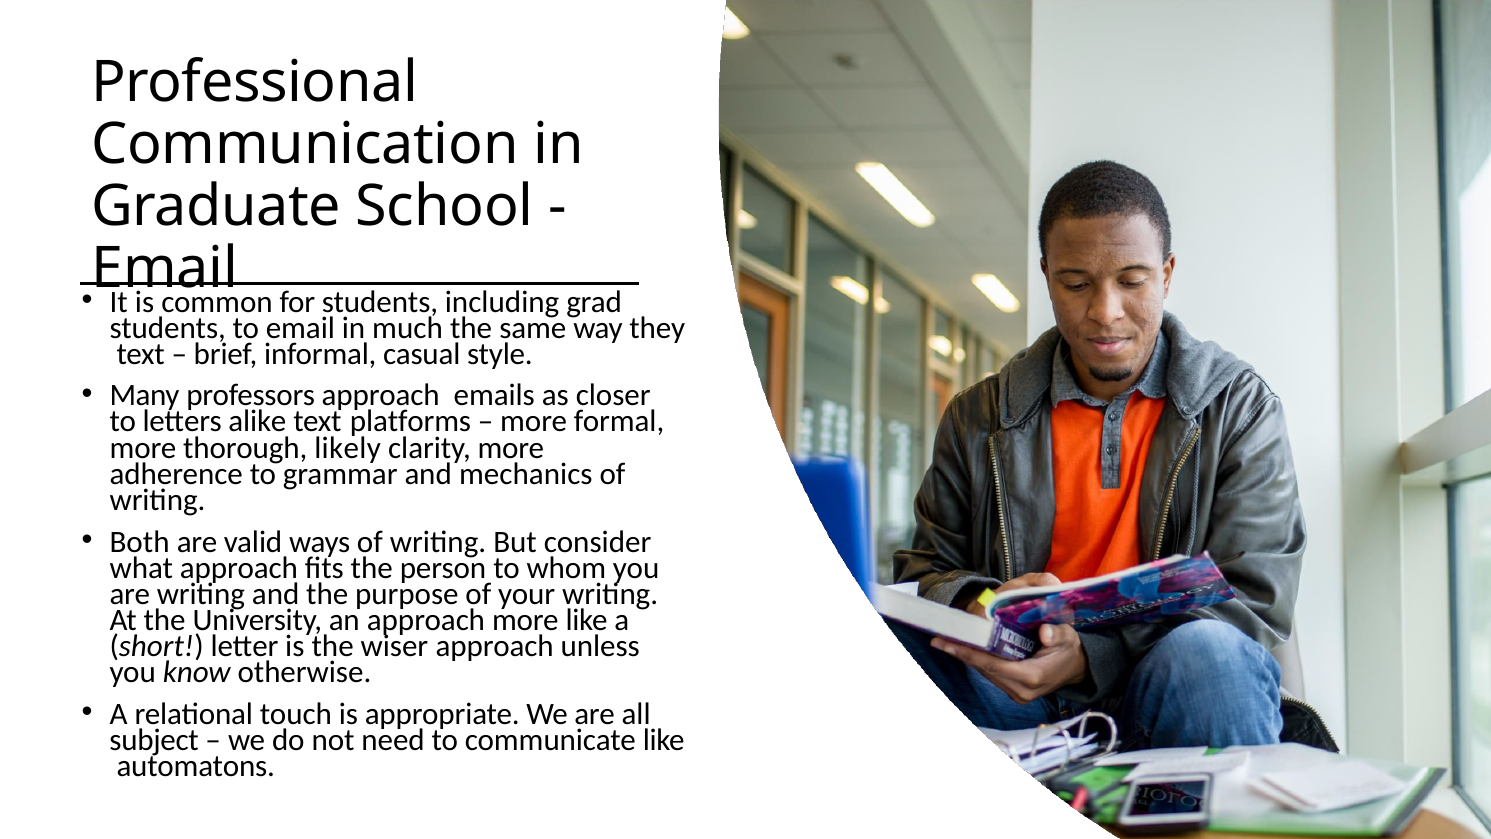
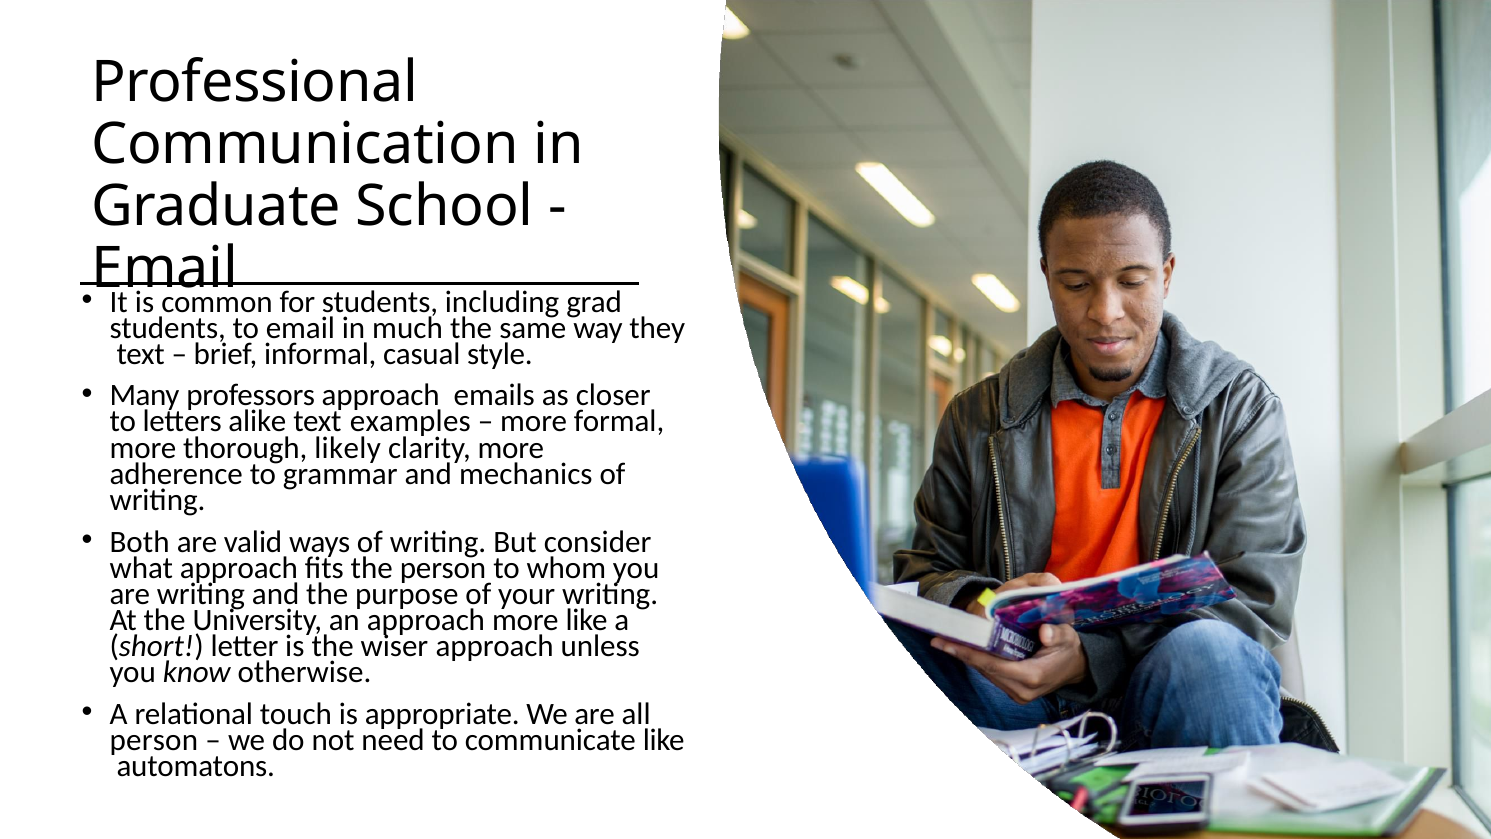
platforms: platforms -> examples
subject at (154, 740): subject -> person
